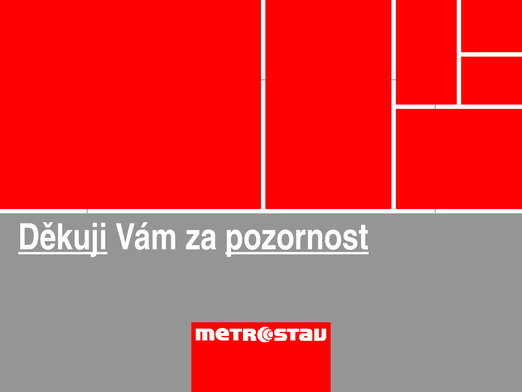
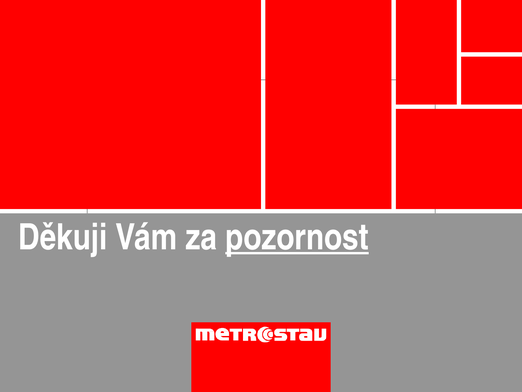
Děkuji underline: present -> none
